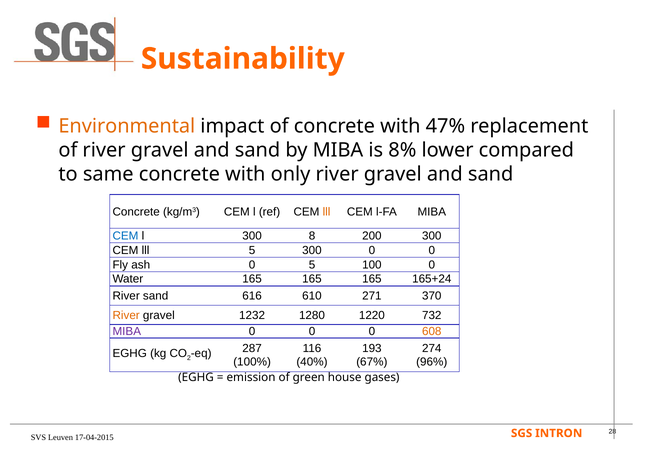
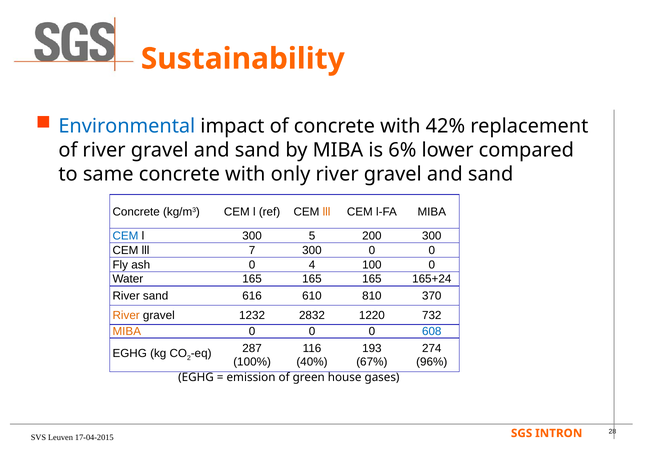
Environmental colour: orange -> blue
47%: 47% -> 42%
8%: 8% -> 6%
8: 8 -> 5
lll 5: 5 -> 7
0 5: 5 -> 4
271: 271 -> 810
1280: 1280 -> 2832
MIBA at (127, 332) colour: purple -> orange
608 colour: orange -> blue
